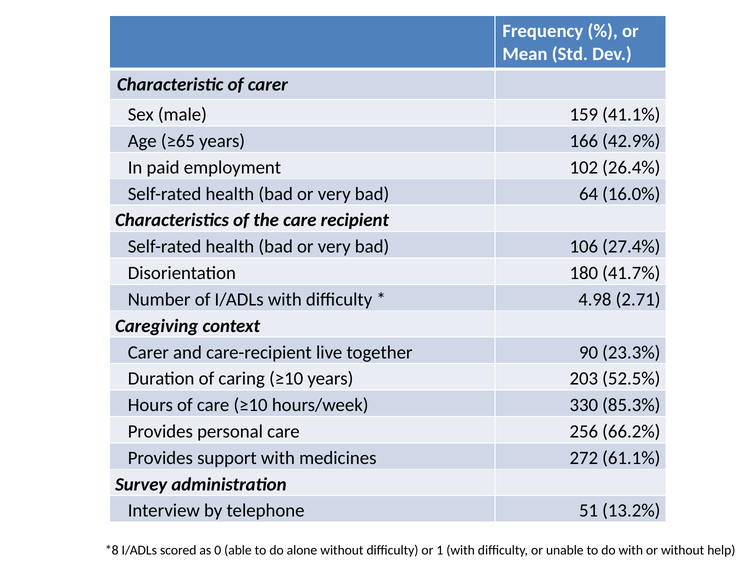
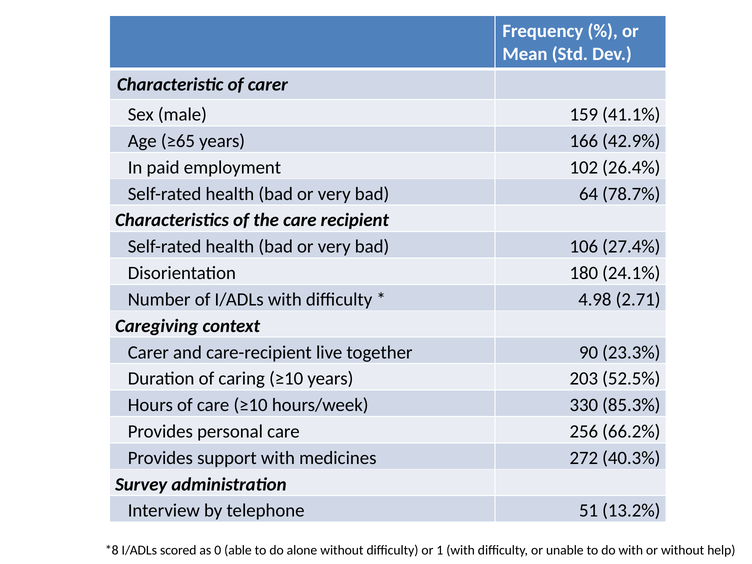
16.0%: 16.0% -> 78.7%
41.7%: 41.7% -> 24.1%
61.1%: 61.1% -> 40.3%
